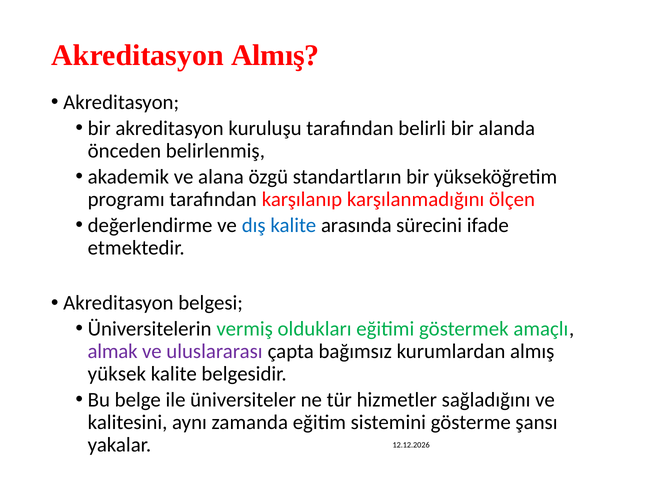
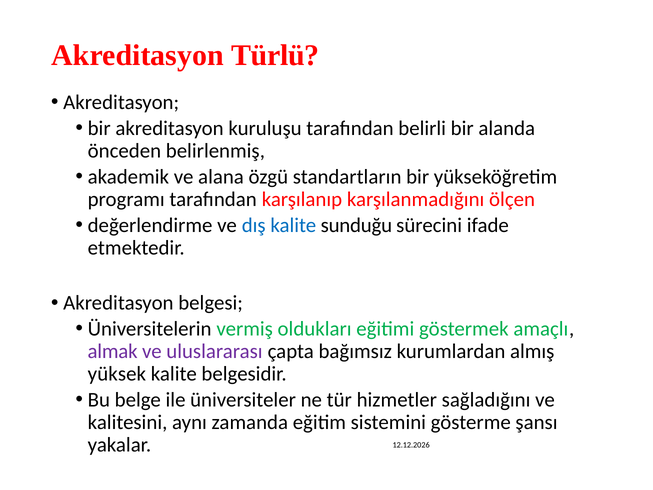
Akreditasyon Almış: Almış -> Türlü
arasında: arasında -> sunduğu
